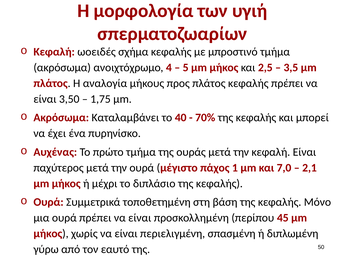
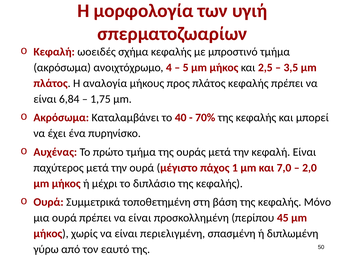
3,50: 3,50 -> 6,84
2,1: 2,1 -> 2,0
